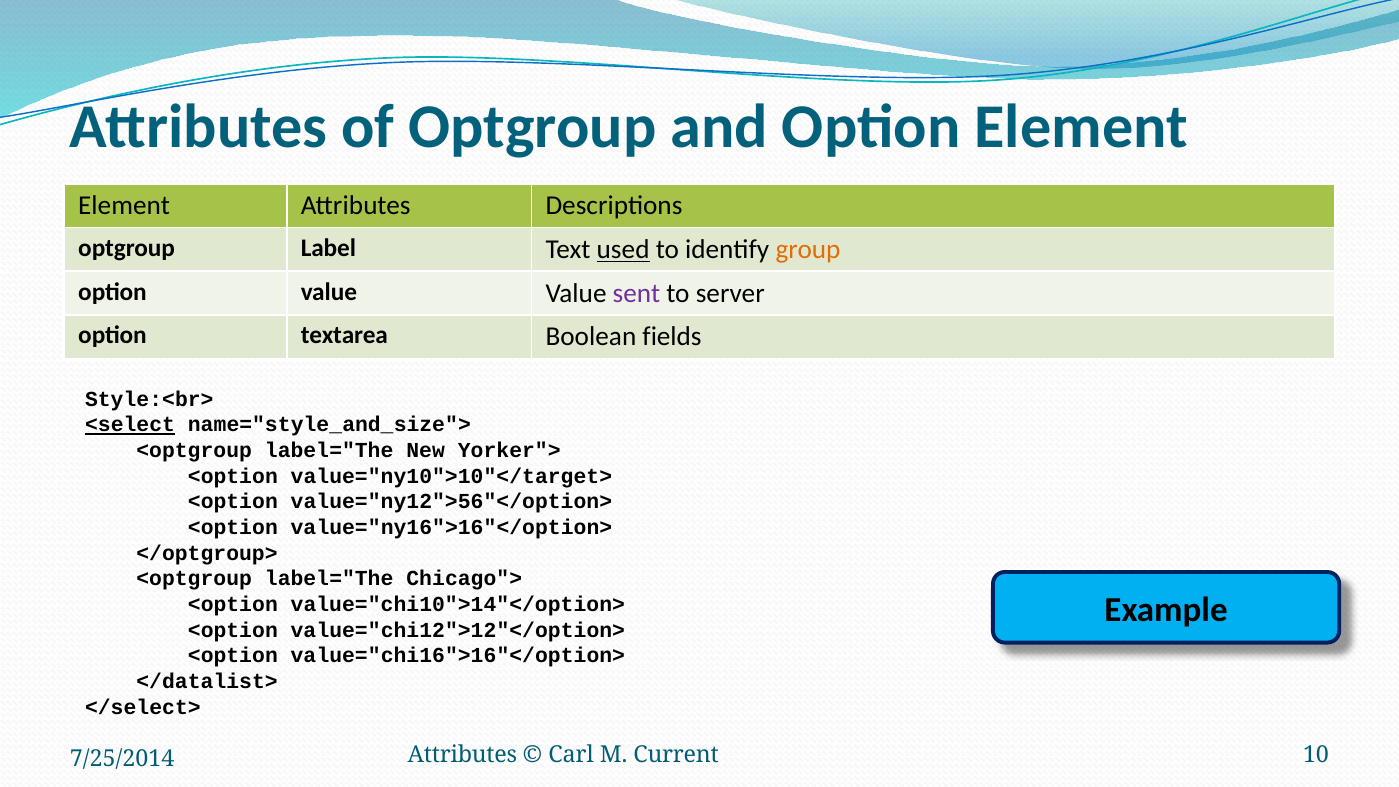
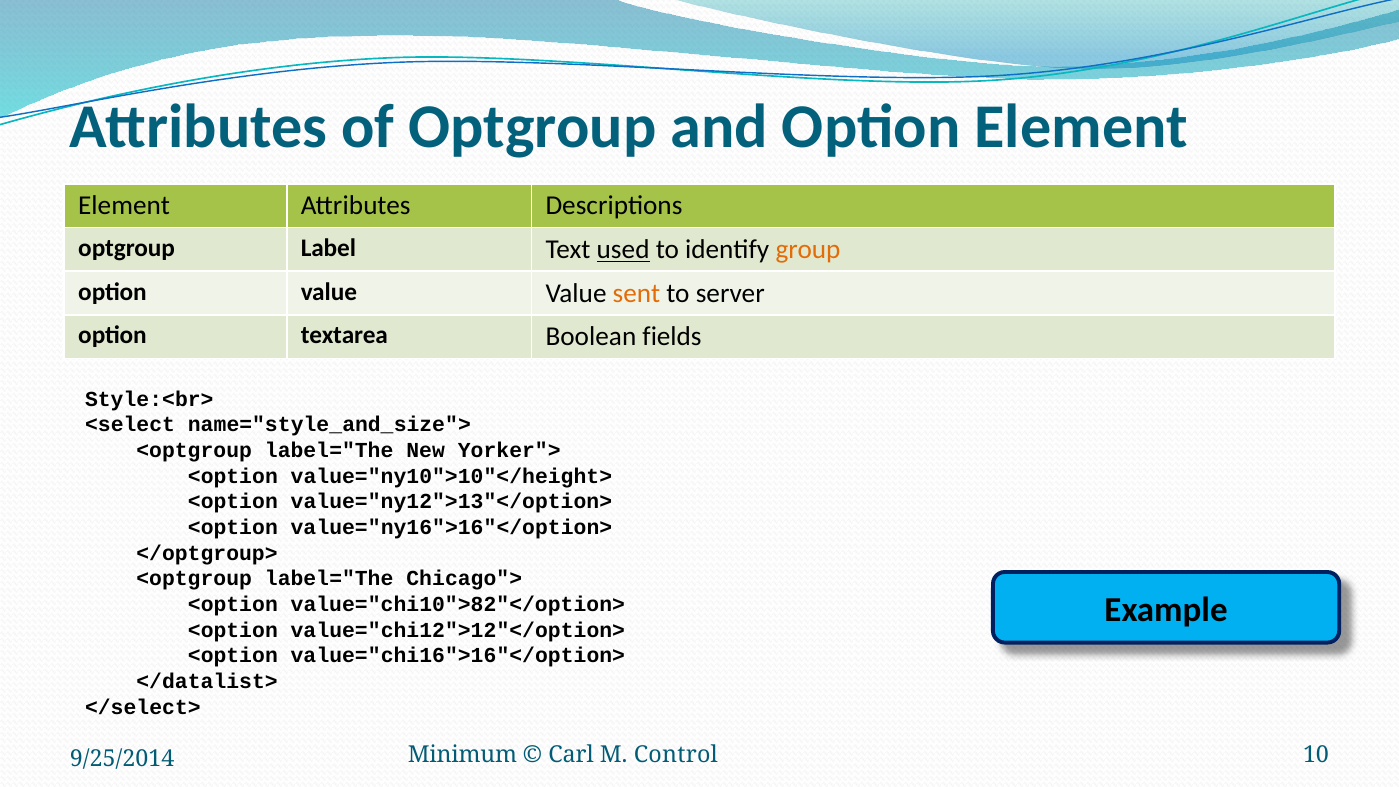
sent colour: purple -> orange
<select underline: present -> none
value="ny10">10"</target>: value="ny10">10"</target> -> value="ny10">10"</height>
value="ny12">56"</option>: value="ny12">56"</option> -> value="ny12">13"</option>
value="chi10">14"</option>: value="chi10">14"</option> -> value="chi10">82"</option>
Attributes at (462, 755): Attributes -> Minimum
Current: Current -> Control
7/25/2014: 7/25/2014 -> 9/25/2014
